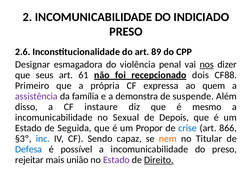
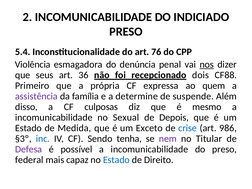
2.6: 2.6 -> 5.4
89: 89 -> 76
Designar: Designar -> Violência
violência: violência -> denúncia
61: 61 -> 36
demonstra: demonstra -> determine
instaure: instaure -> culposas
Seguida: Seguida -> Medida
Propor: Propor -> Exceto
866: 866 -> 986
capaz: capaz -> tenha
nem colour: orange -> purple
Defesa colour: blue -> purple
rejeitar: rejeitar -> federal
união: união -> capaz
Estado at (116, 160) colour: purple -> blue
Direito underline: present -> none
